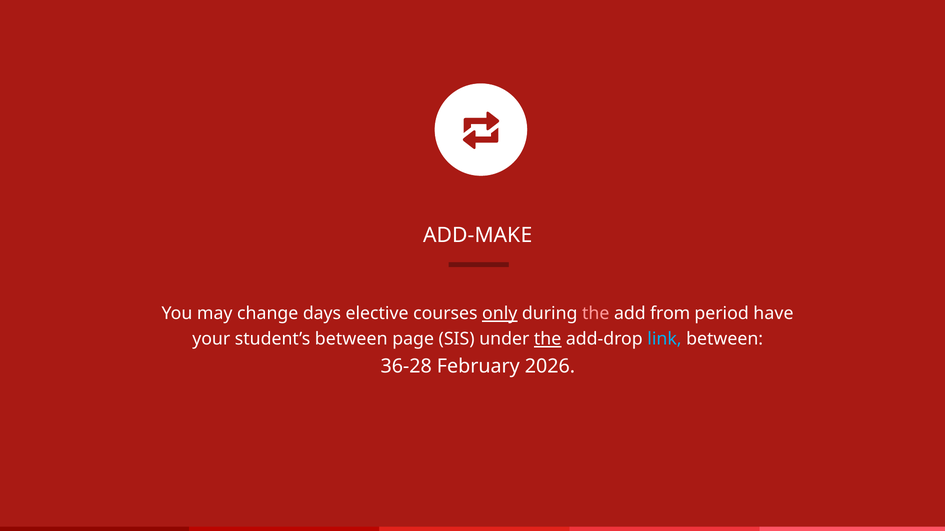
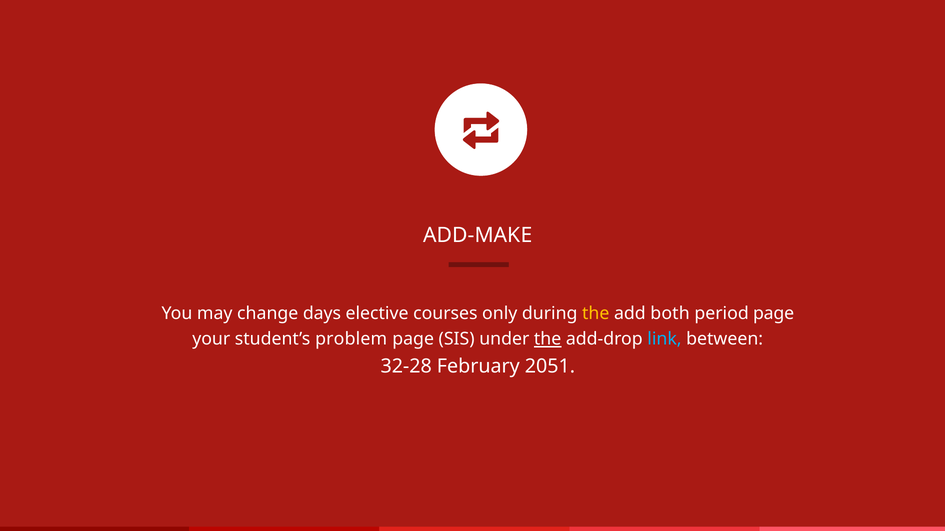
only underline: present -> none
the at (596, 314) colour: pink -> yellow
from: from -> both
period have: have -> page
student’s between: between -> problem
36-28: 36-28 -> 32-28
2026: 2026 -> 2051
